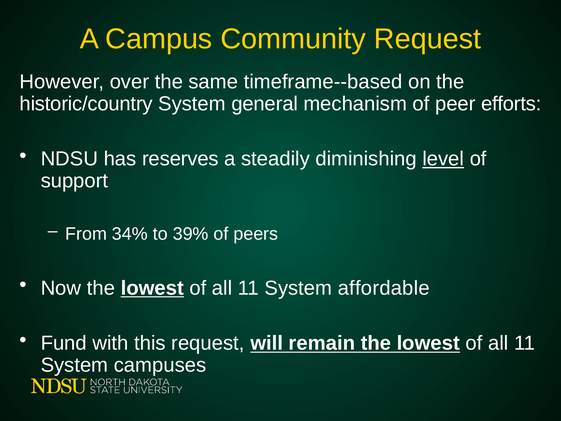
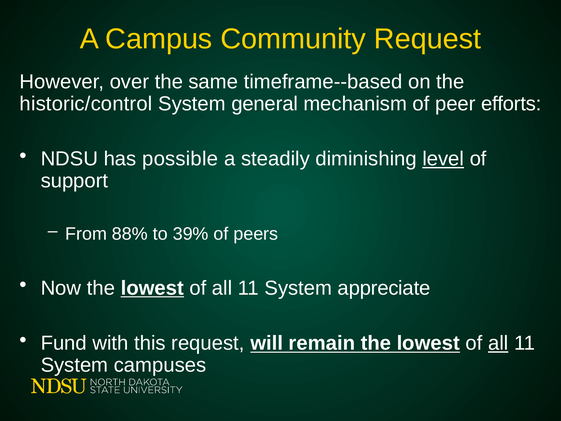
historic/country: historic/country -> historic/control
reserves: reserves -> possible
34%: 34% -> 88%
affordable: affordable -> appreciate
all at (498, 343) underline: none -> present
